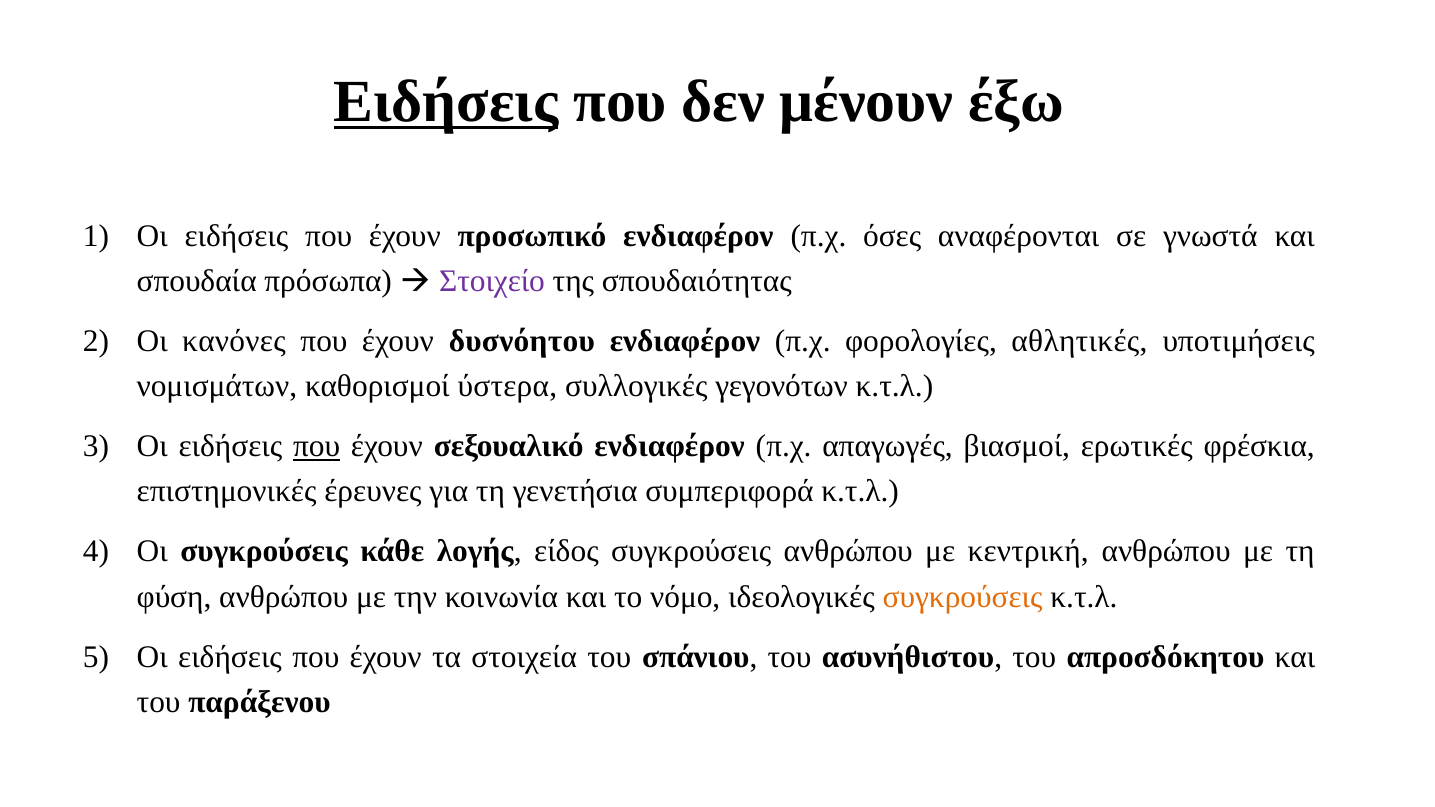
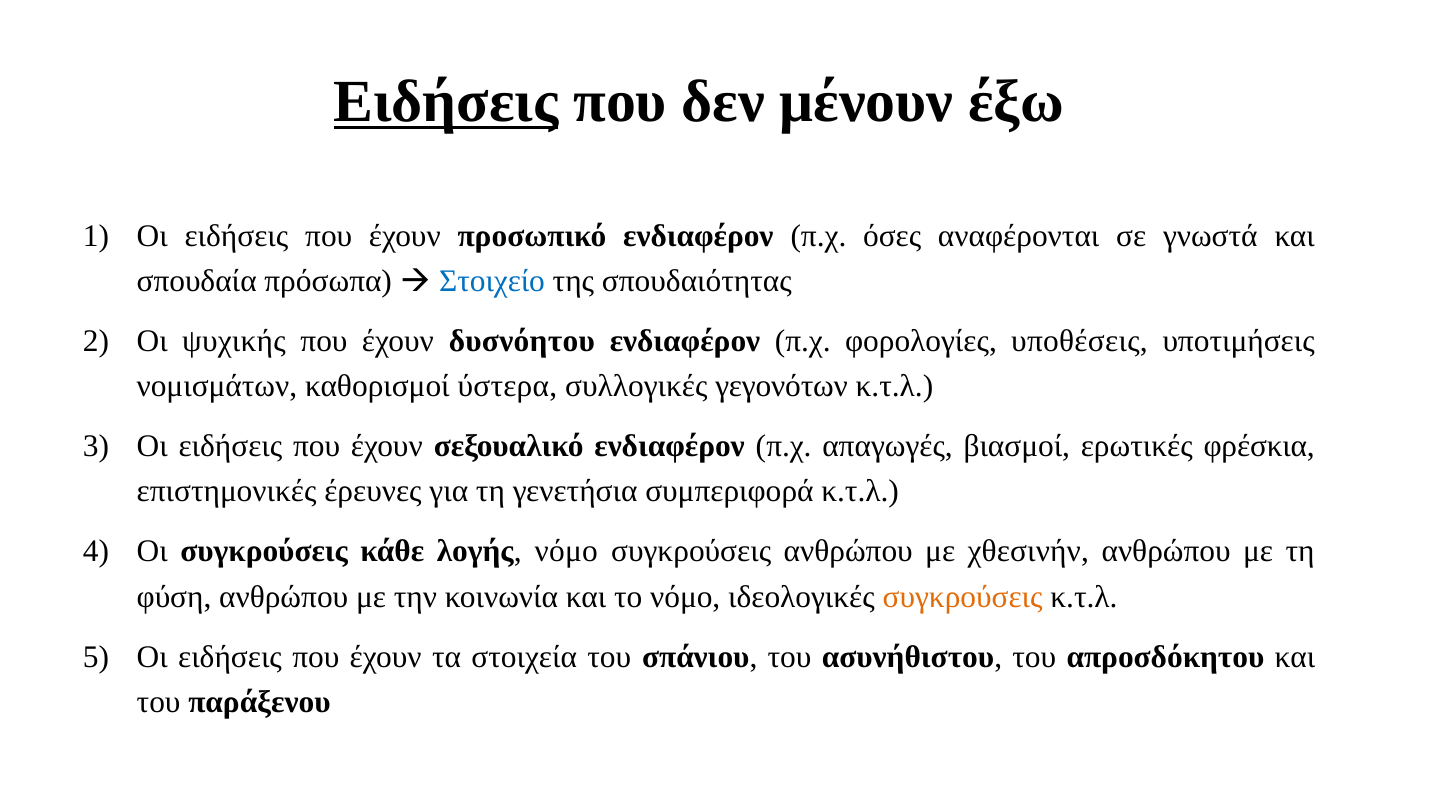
Στοιχείο colour: purple -> blue
κανόνες: κανόνες -> ψυχικής
αθλητικές: αθλητικές -> υποθέσεις
που at (317, 446) underline: present -> none
λογής είδος: είδος -> νόμο
κεντρική: κεντρική -> χθεσινήν
